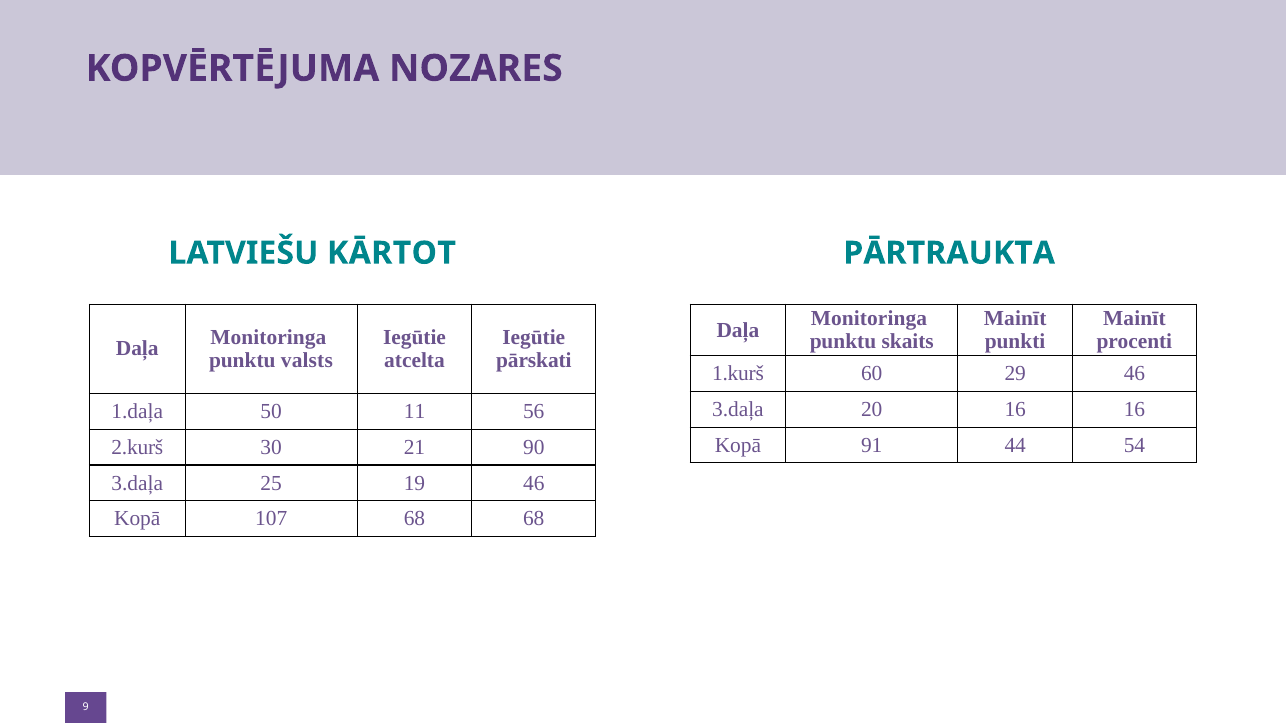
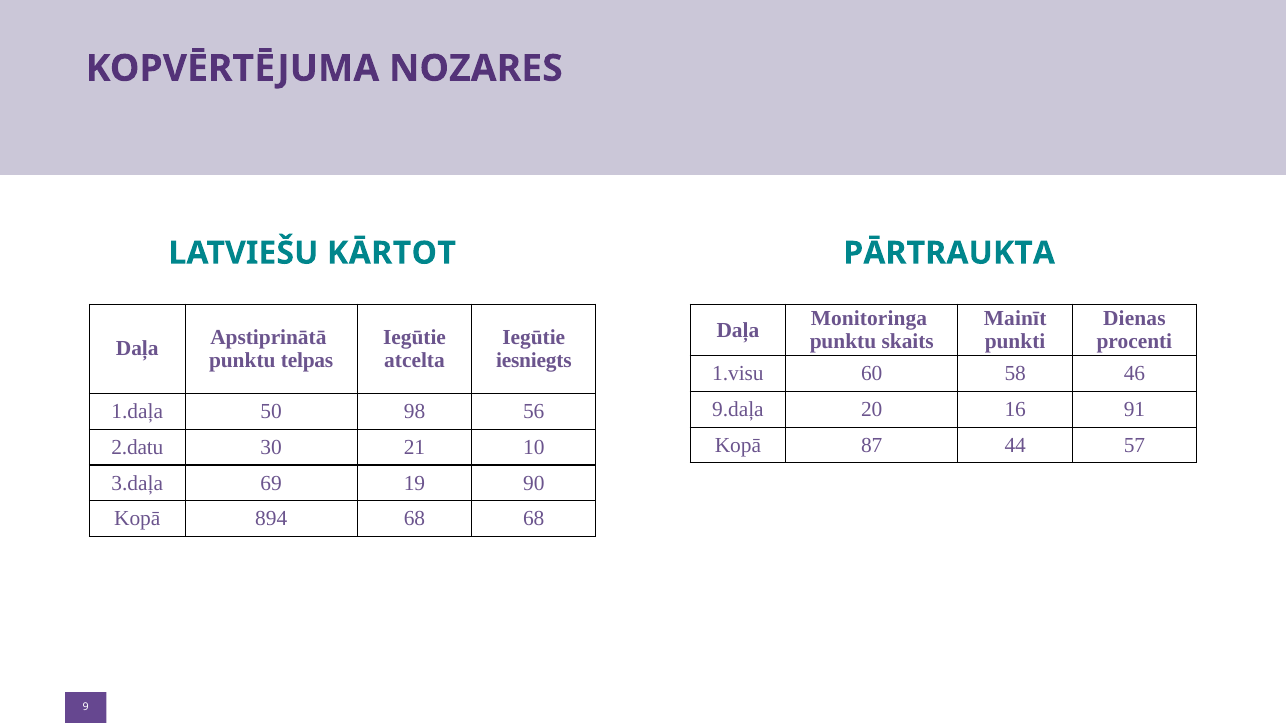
Mainīt at (1134, 318): Mainīt -> Dienas
Monitoringa at (268, 337): Monitoringa -> Apstiprinātā
valsts: valsts -> telpas
pārskati: pārskati -> iesniegts
1.kurš: 1.kurš -> 1.visu
29: 29 -> 58
3.daļa at (738, 410): 3.daļa -> 9.daļa
16 16: 16 -> 91
11: 11 -> 98
91: 91 -> 87
54: 54 -> 57
2.kurš: 2.kurš -> 2.datu
90: 90 -> 10
25: 25 -> 69
19 46: 46 -> 90
107: 107 -> 894
